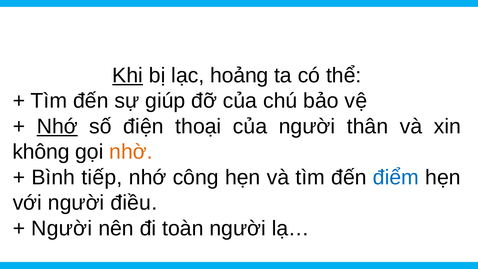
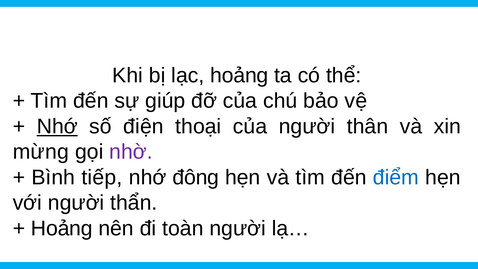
Khi underline: present -> none
không: không -> mừng
nhờ colour: orange -> purple
công: công -> đông
điều: điều -> thẩn
Người at (62, 228): Người -> Hoảng
